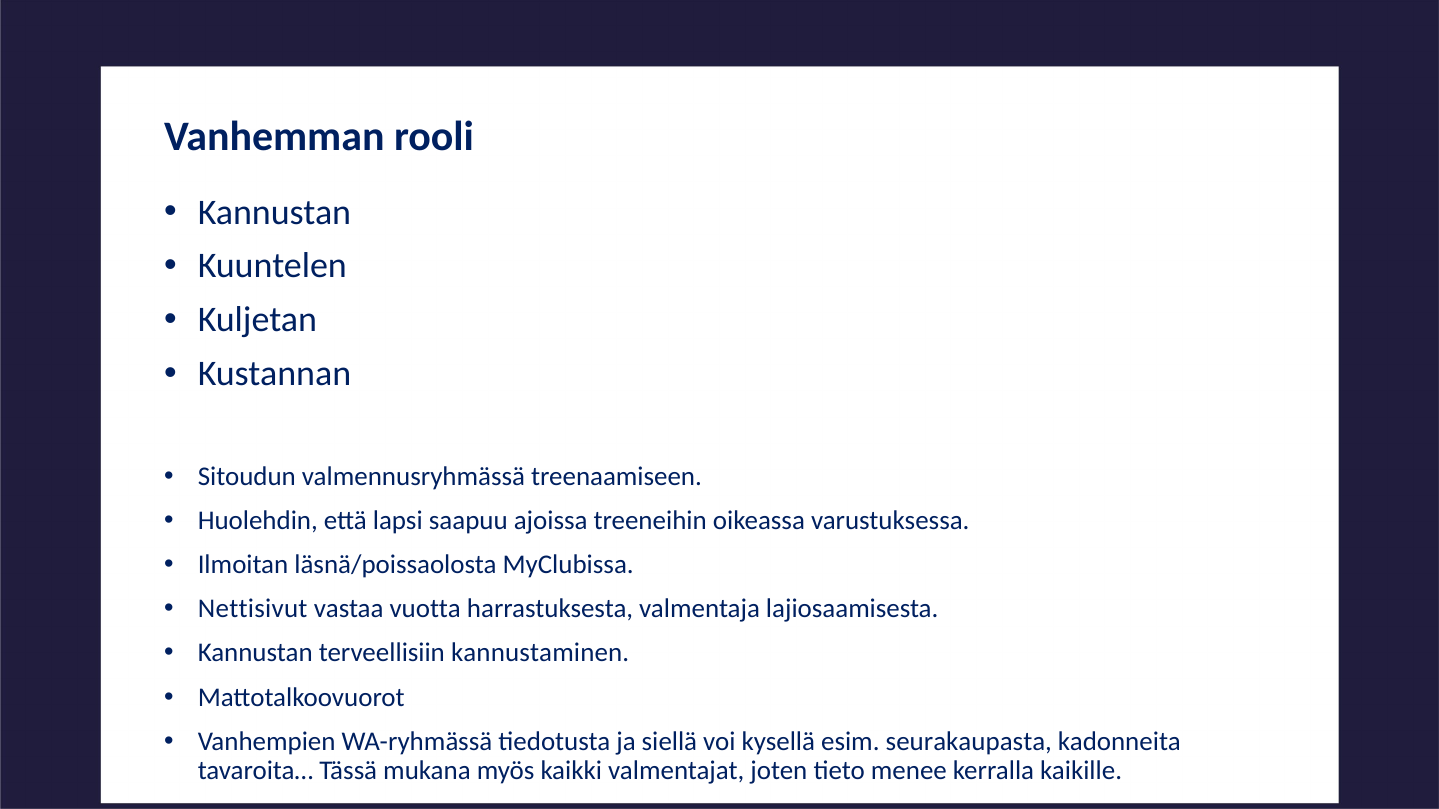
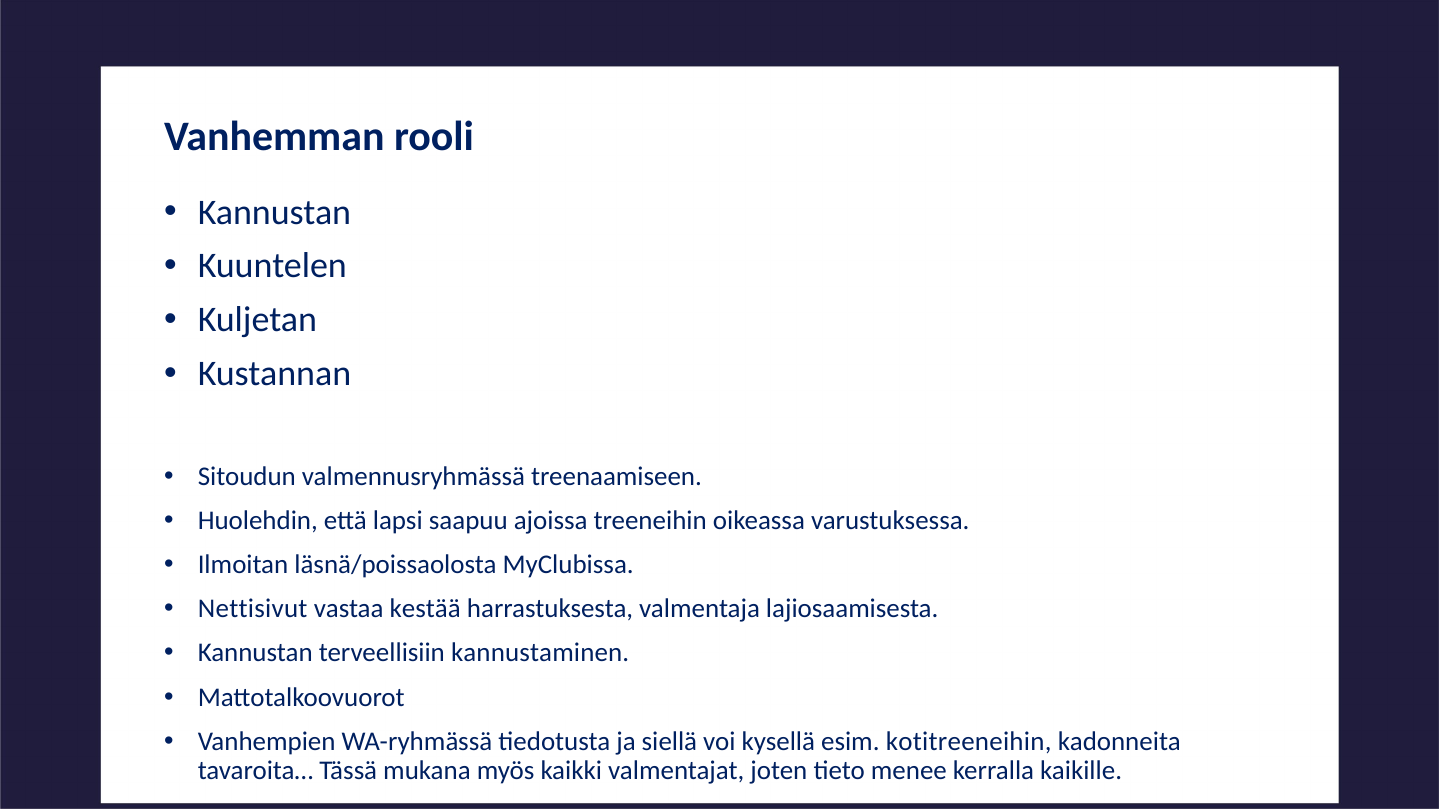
vuotta: vuotta -> kestää
seurakaupasta: seurakaupasta -> kotitreeneihin
